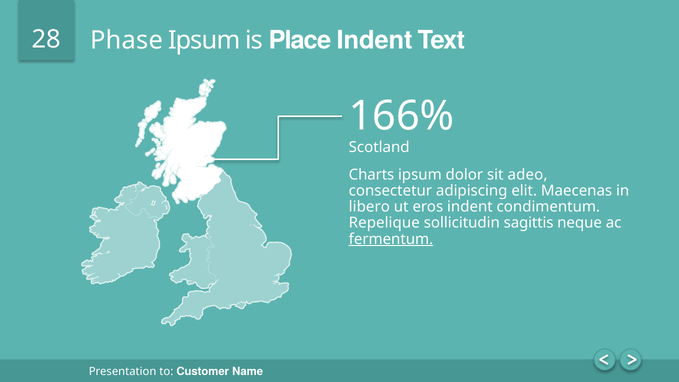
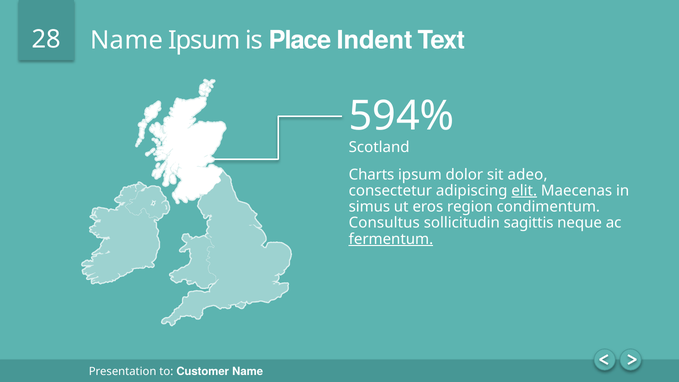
Phase at (127, 40): Phase -> Name
166%: 166% -> 594%
elit underline: none -> present
libero: libero -> simus
eros indent: indent -> region
Repelique: Repelique -> Consultus
